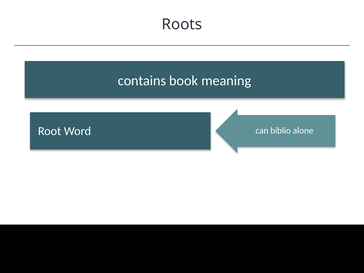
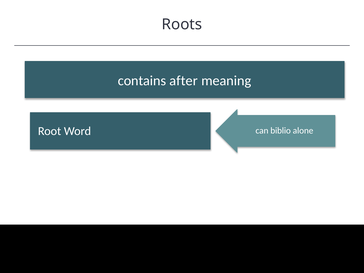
book: book -> after
